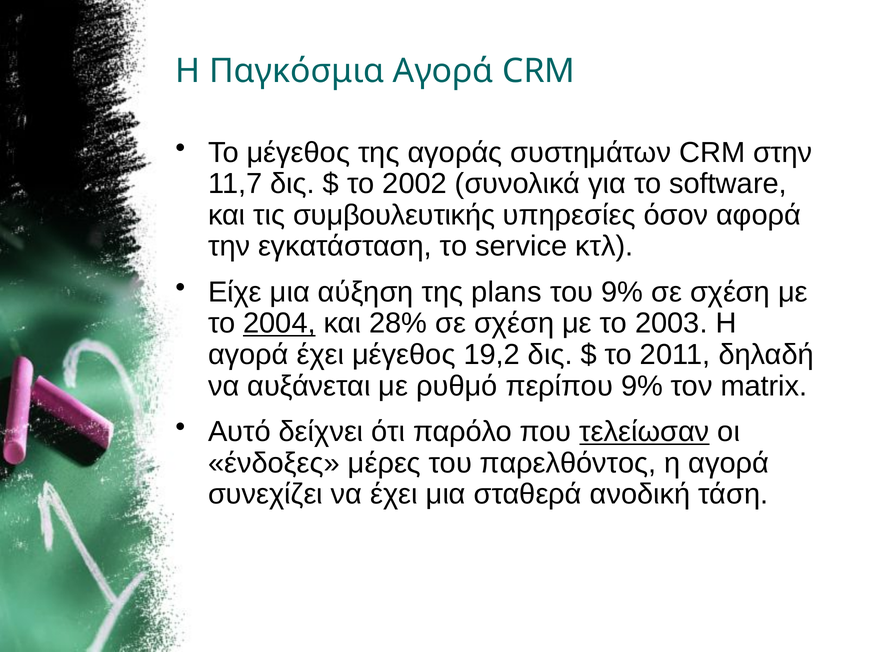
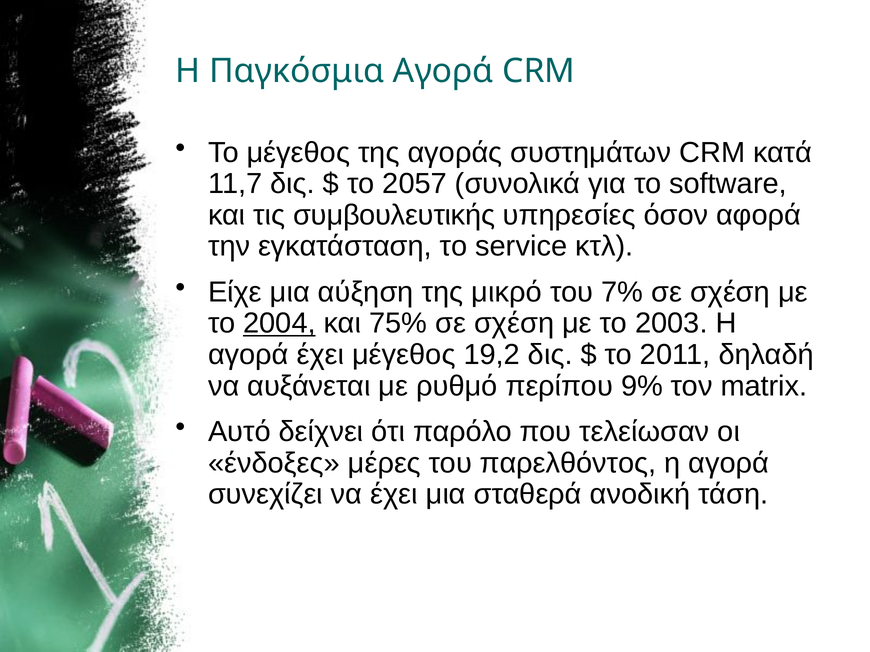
στην: στην -> κατά
2002: 2002 -> 2057
plans: plans -> μικρό
του 9%: 9% -> 7%
28%: 28% -> 75%
τελείωσαν underline: present -> none
